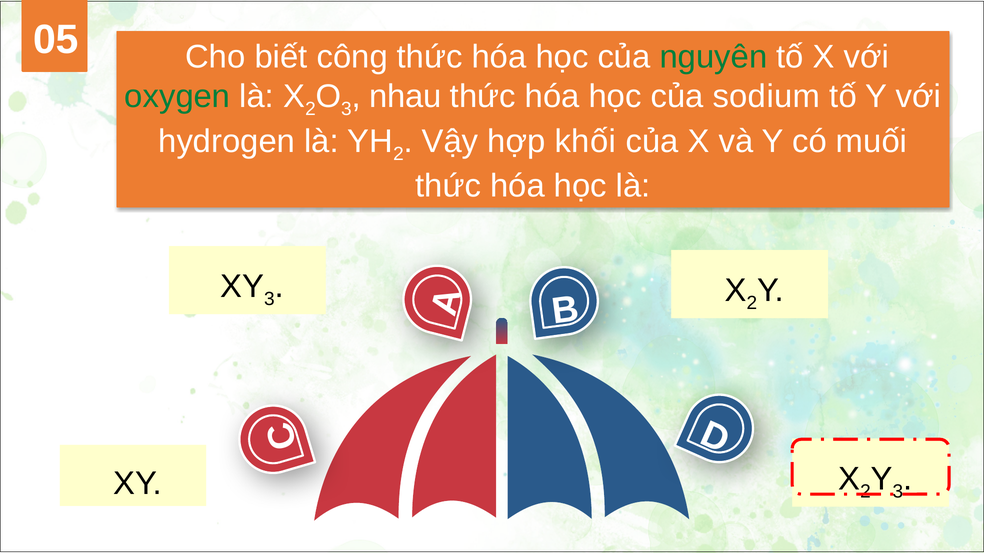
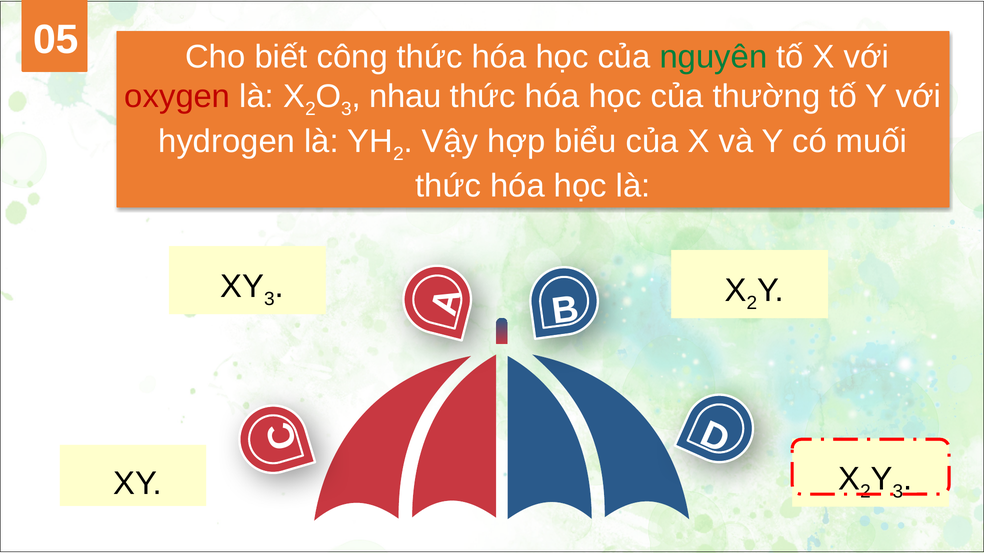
oxygen colour: green -> red
sodium: sodium -> thường
khối: khối -> biểu
